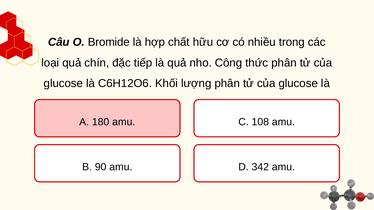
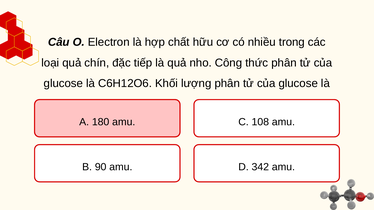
Bromide: Bromide -> Electron
